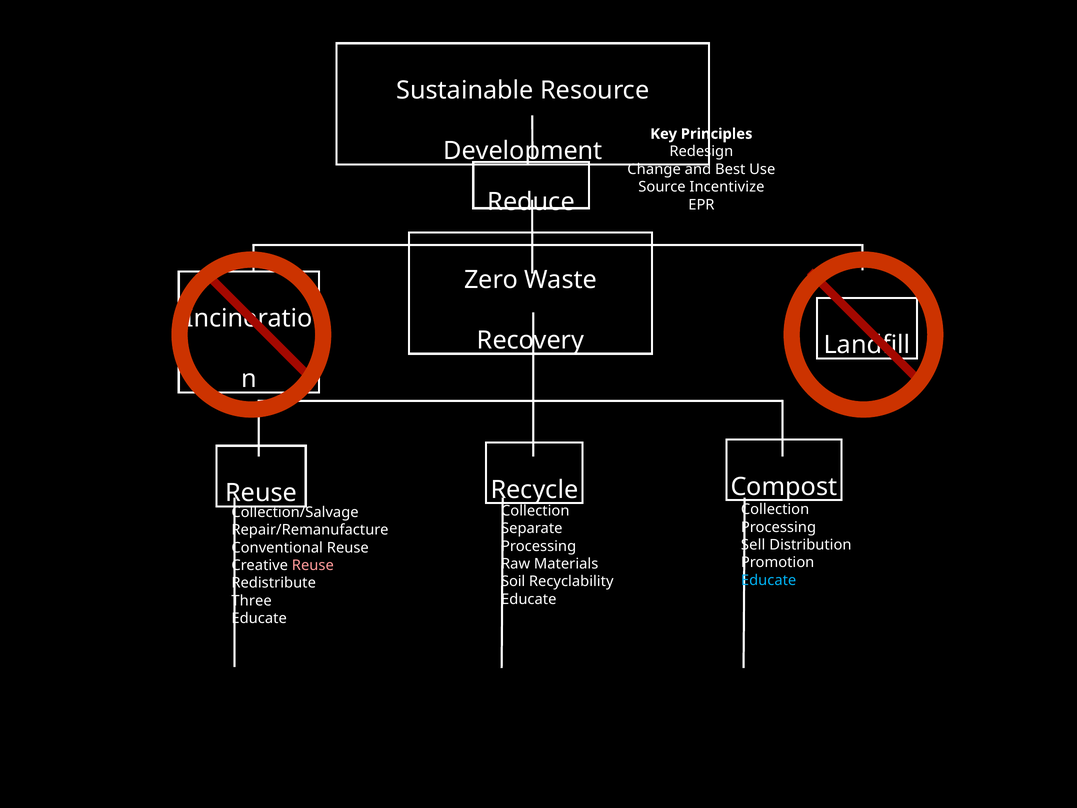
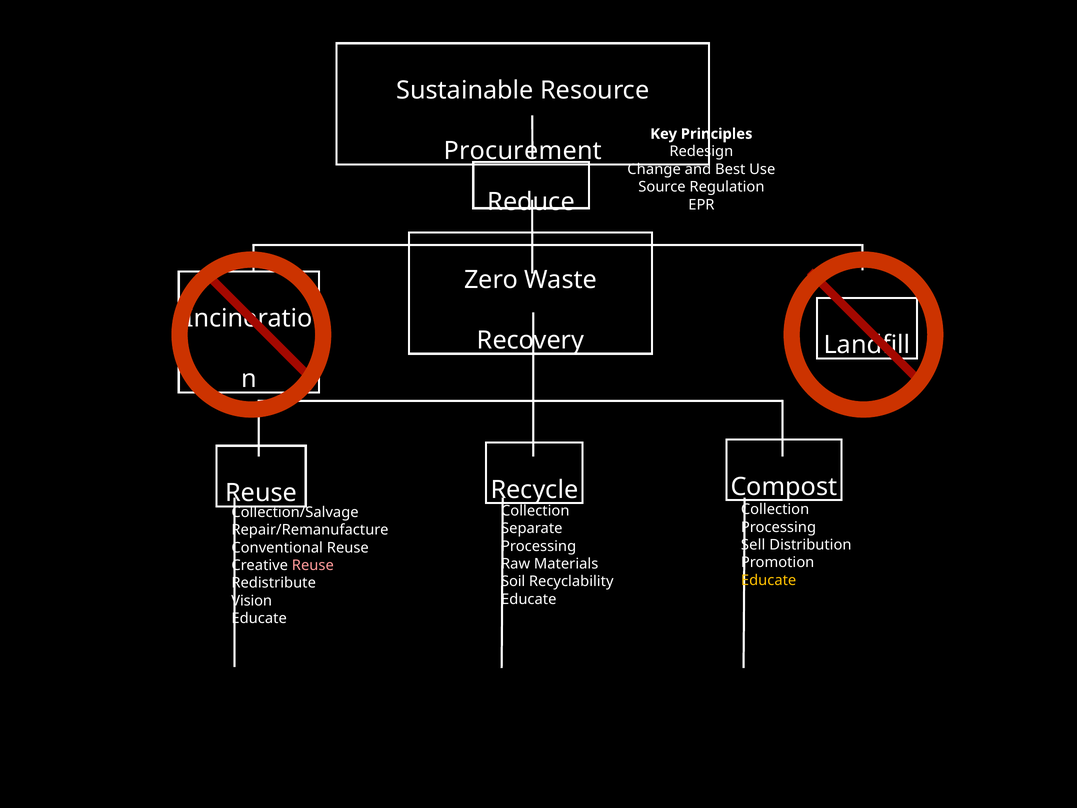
Development: Development -> Procurement
Incentivize: Incentivize -> Regulation
Educate at (769, 580) colour: light blue -> yellow
Three: Three -> Vision
